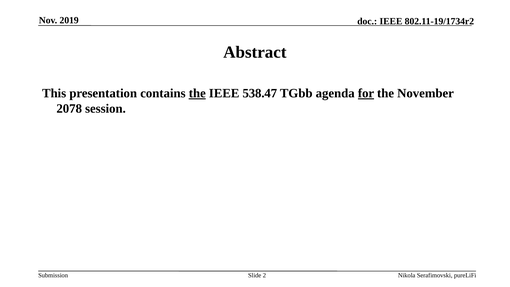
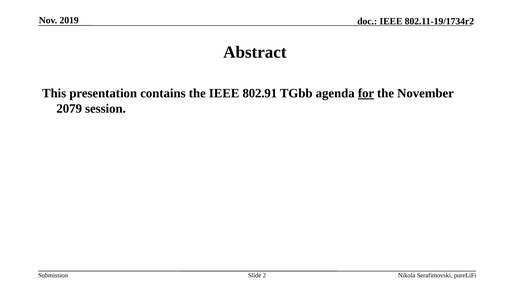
the at (197, 93) underline: present -> none
538.47: 538.47 -> 802.91
2078: 2078 -> 2079
